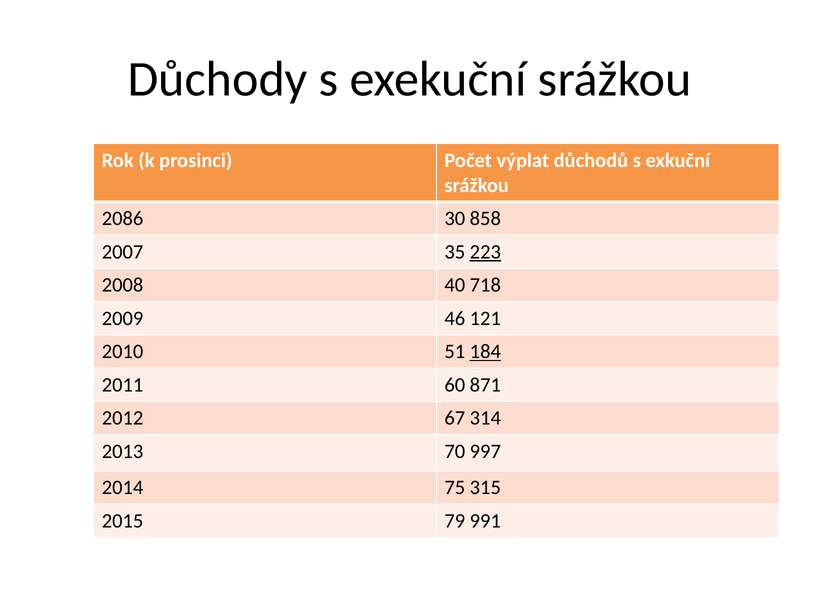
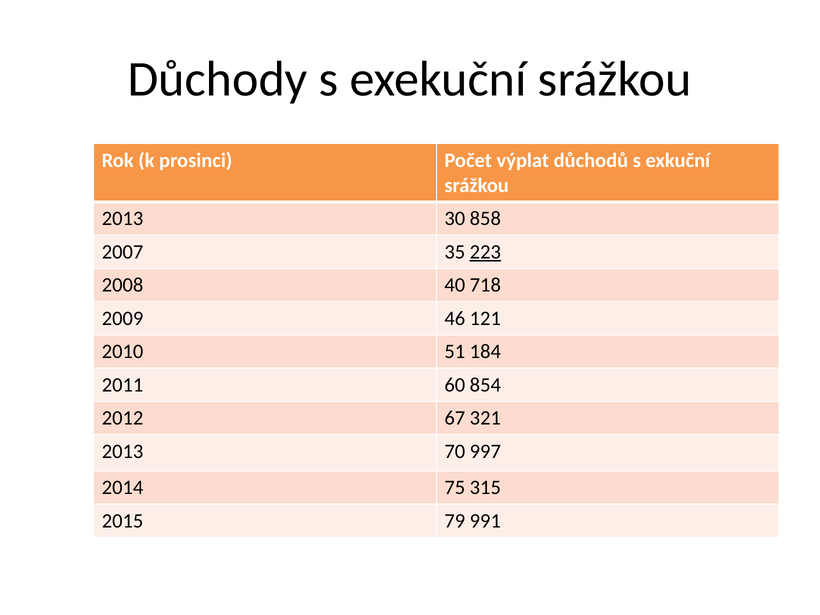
2086 at (123, 219): 2086 -> 2013
184 underline: present -> none
871: 871 -> 854
314: 314 -> 321
